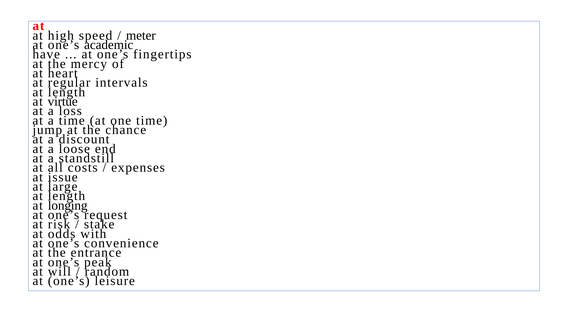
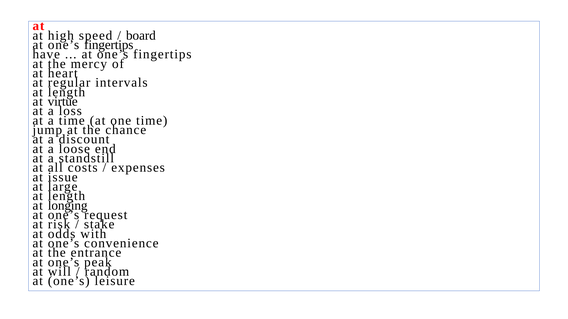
meter: meter -> board
academic at (109, 45): academic -> fingertips
